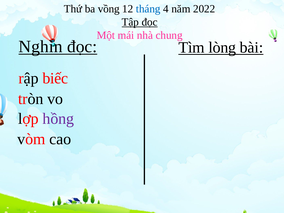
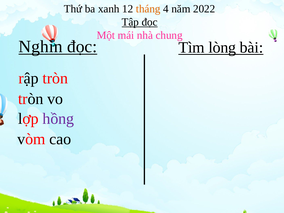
vồng: vồng -> xanh
tháng colour: blue -> orange
rập biếc: biếc -> tròn
